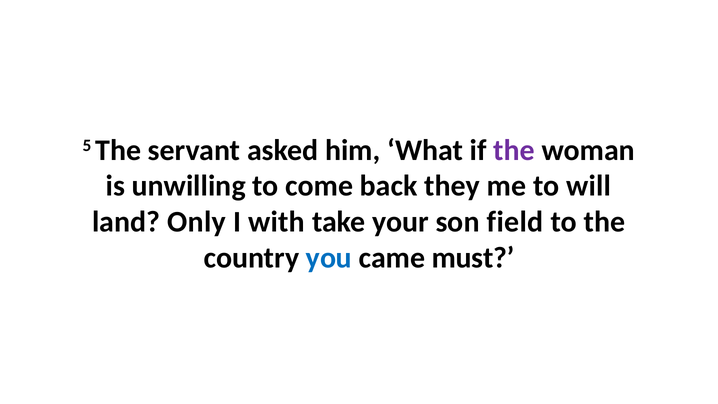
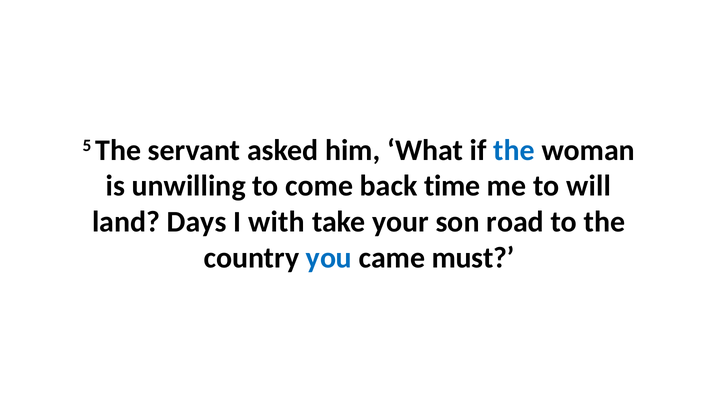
the at (514, 150) colour: purple -> blue
they: they -> time
Only: Only -> Days
field: field -> road
